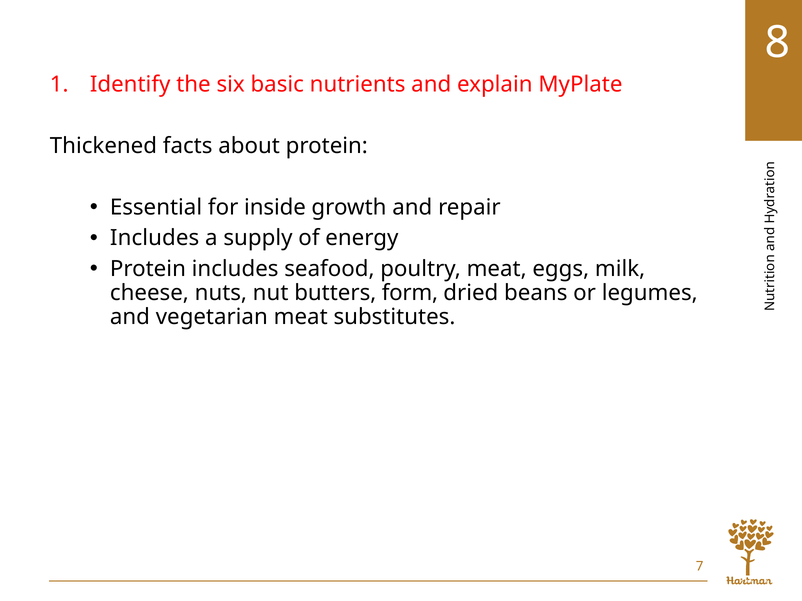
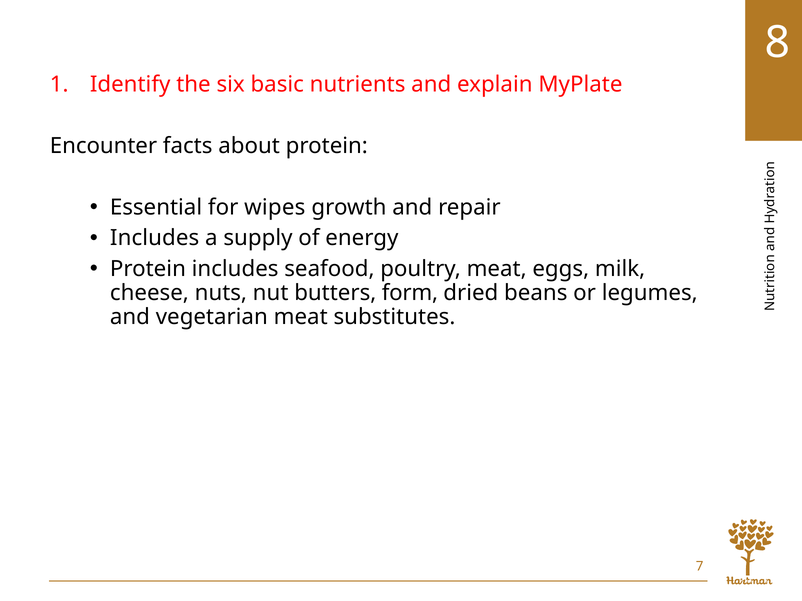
Thickened: Thickened -> Encounter
inside: inside -> wipes
